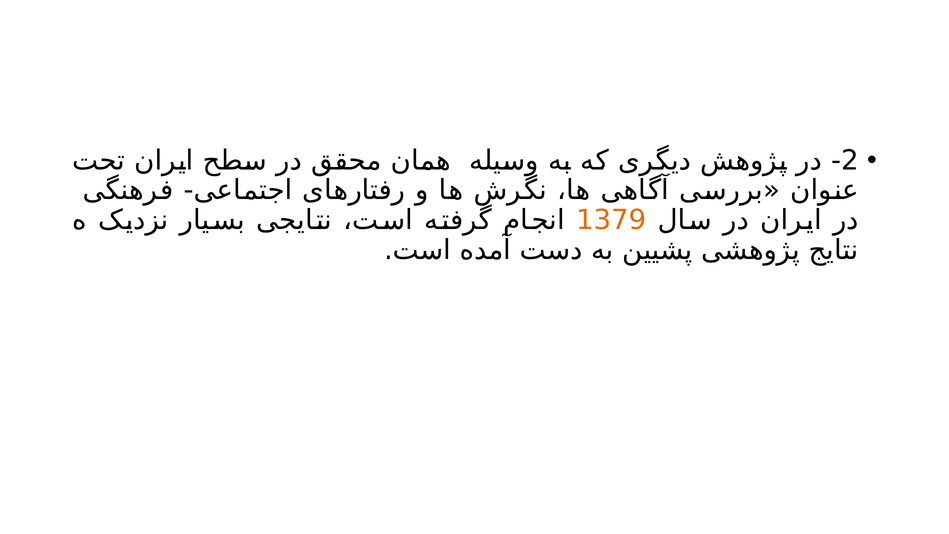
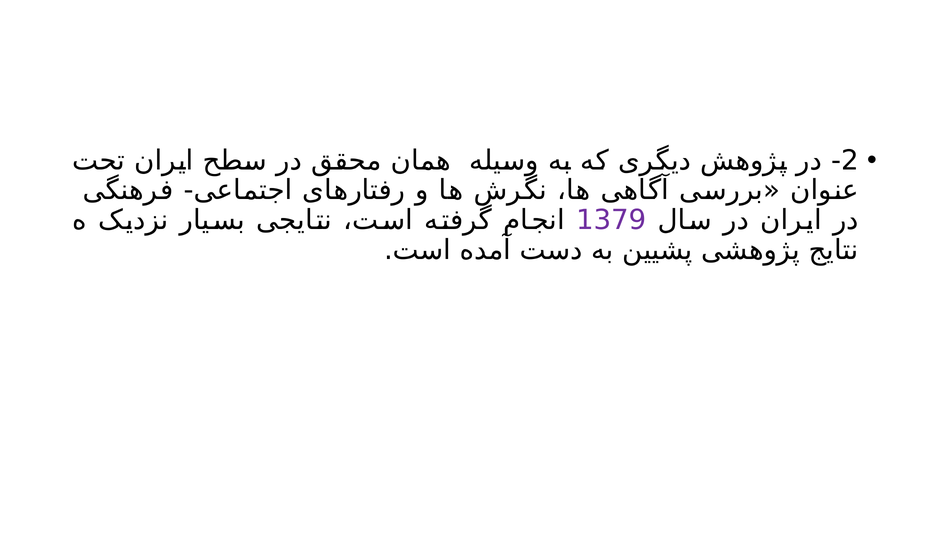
1379 colour: orange -> purple
